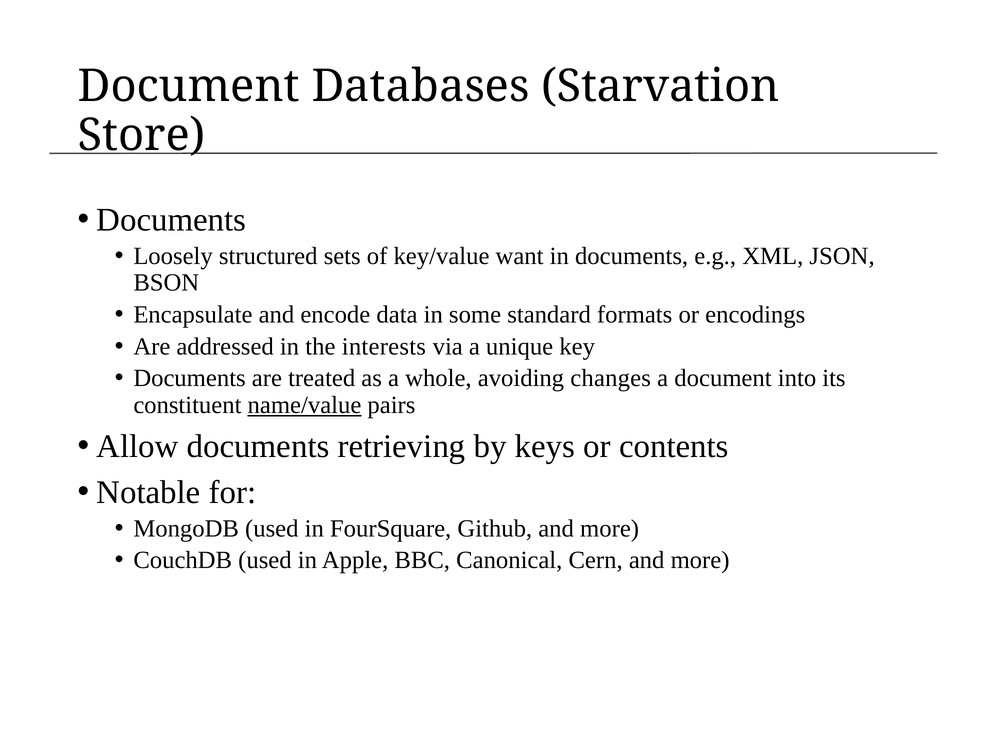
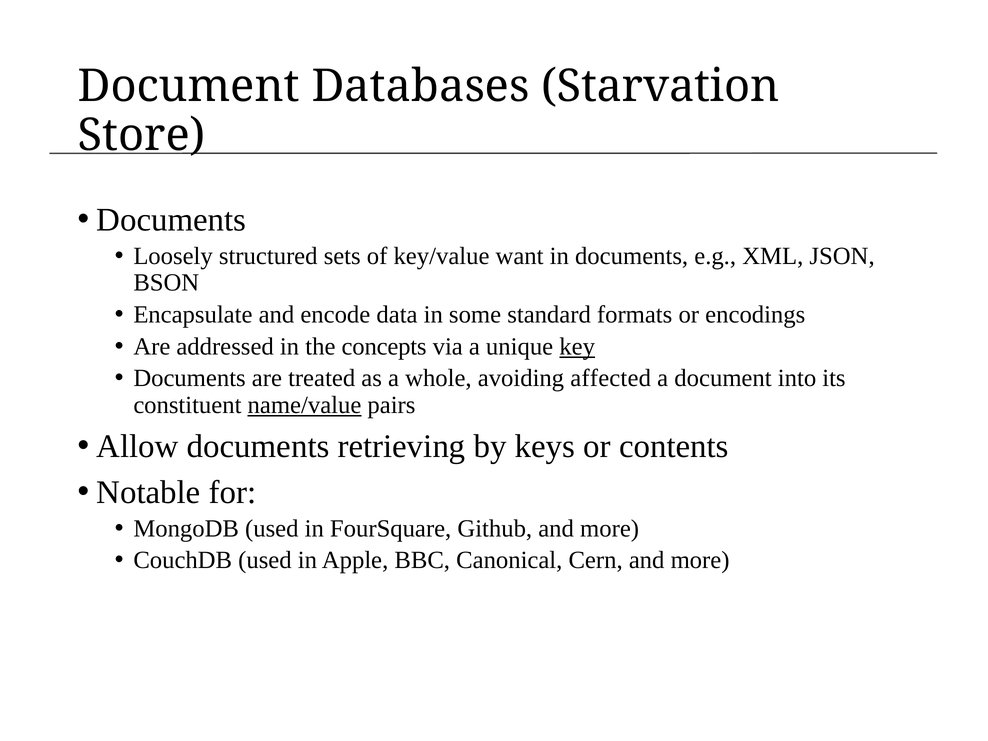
interests: interests -> concepts
key underline: none -> present
changes: changes -> affected
